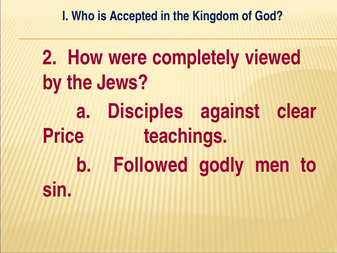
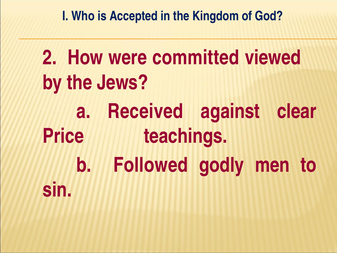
completely: completely -> committed
Disciples: Disciples -> Received
